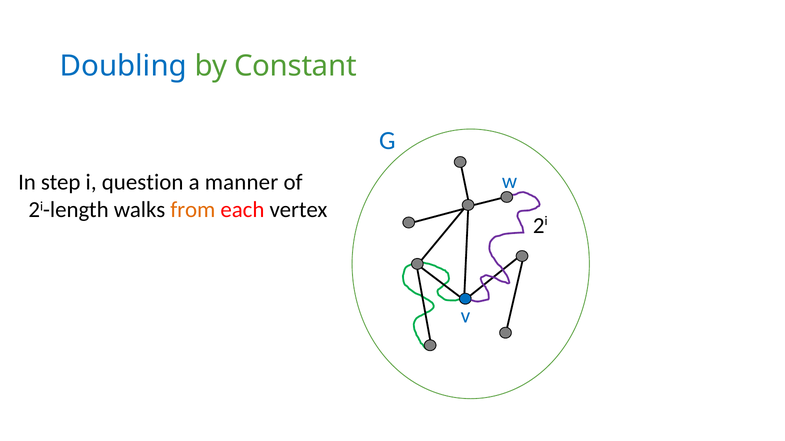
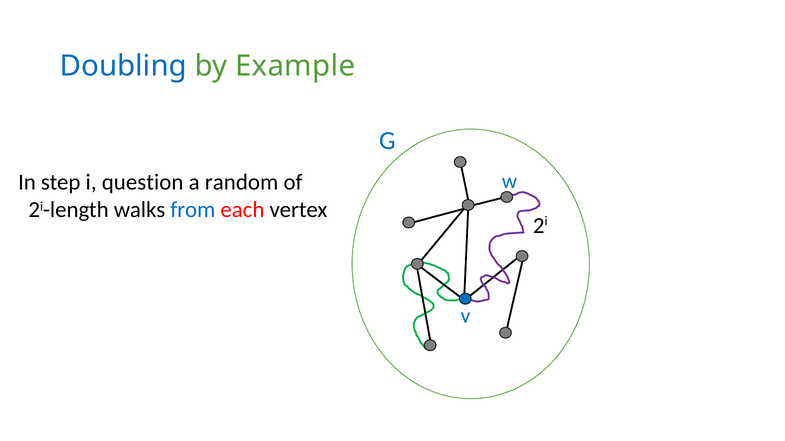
Constant: Constant -> Example
manner: manner -> random
from colour: orange -> blue
